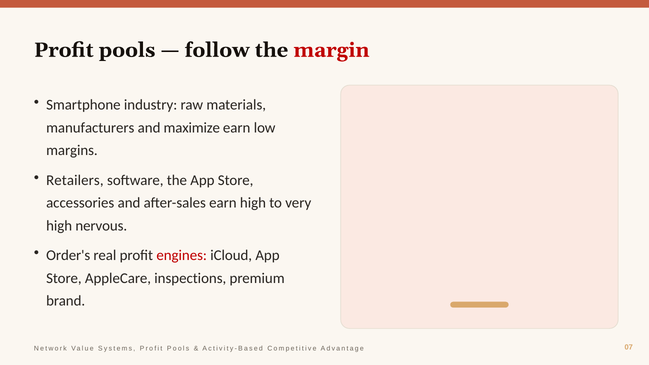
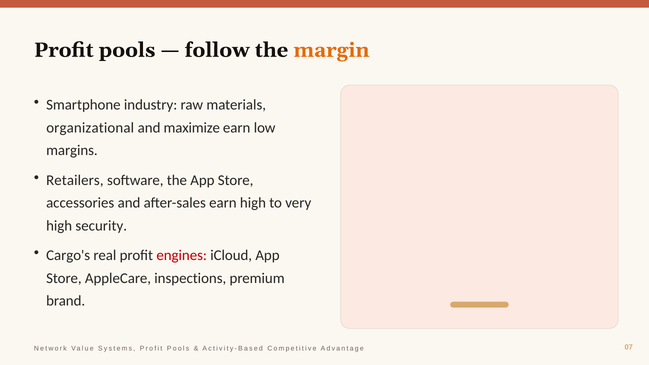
margin colour: red -> orange
manufacturers: manufacturers -> organizational
nervous: nervous -> security
Order's: Order's -> Cargo's
